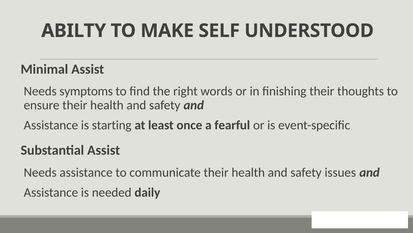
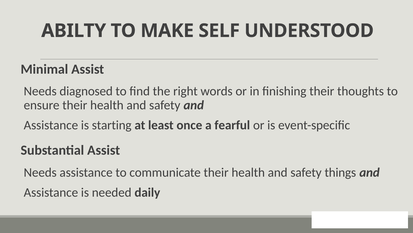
symptoms: symptoms -> diagnosed
issues: issues -> things
